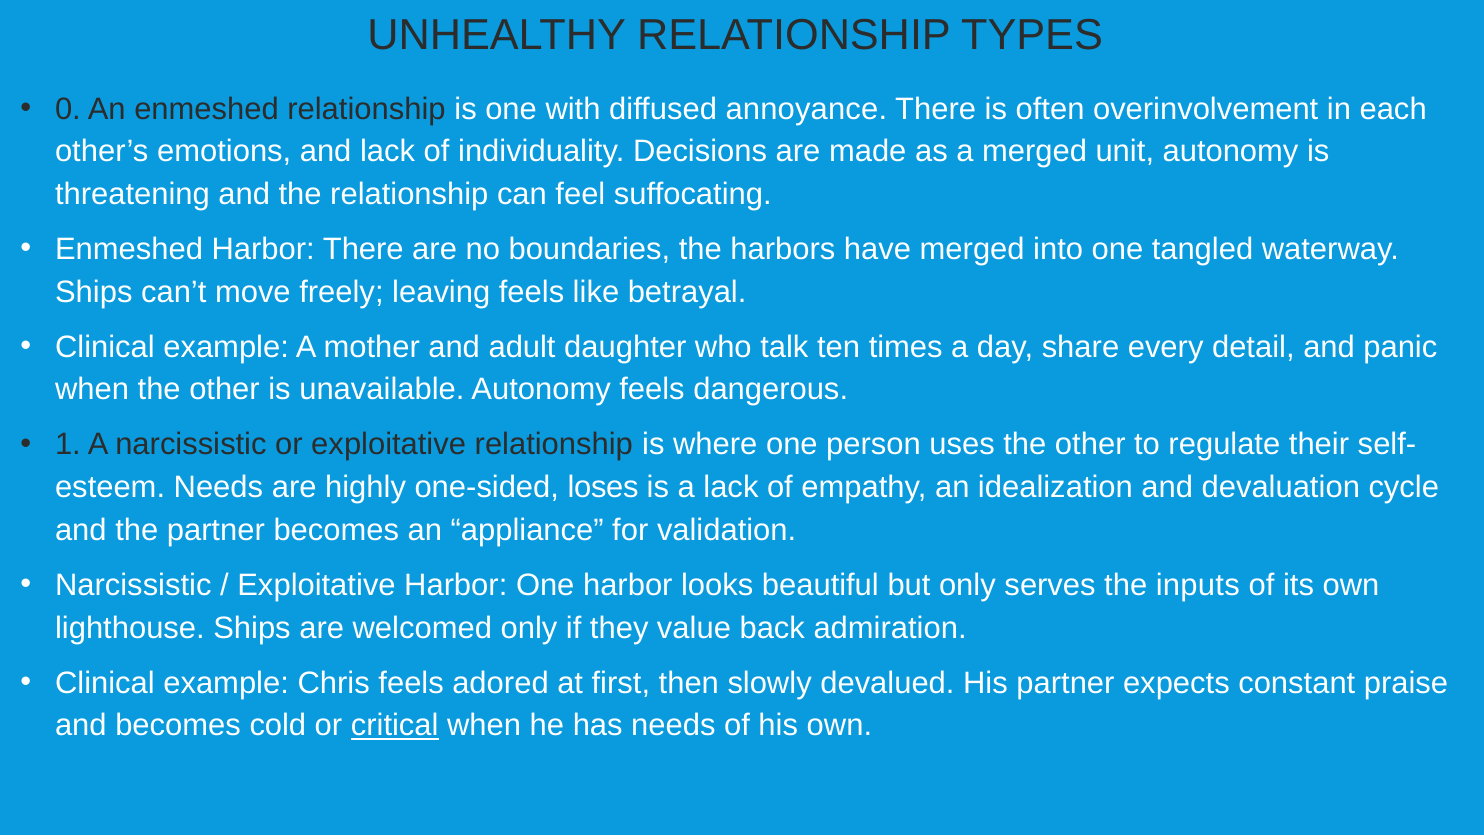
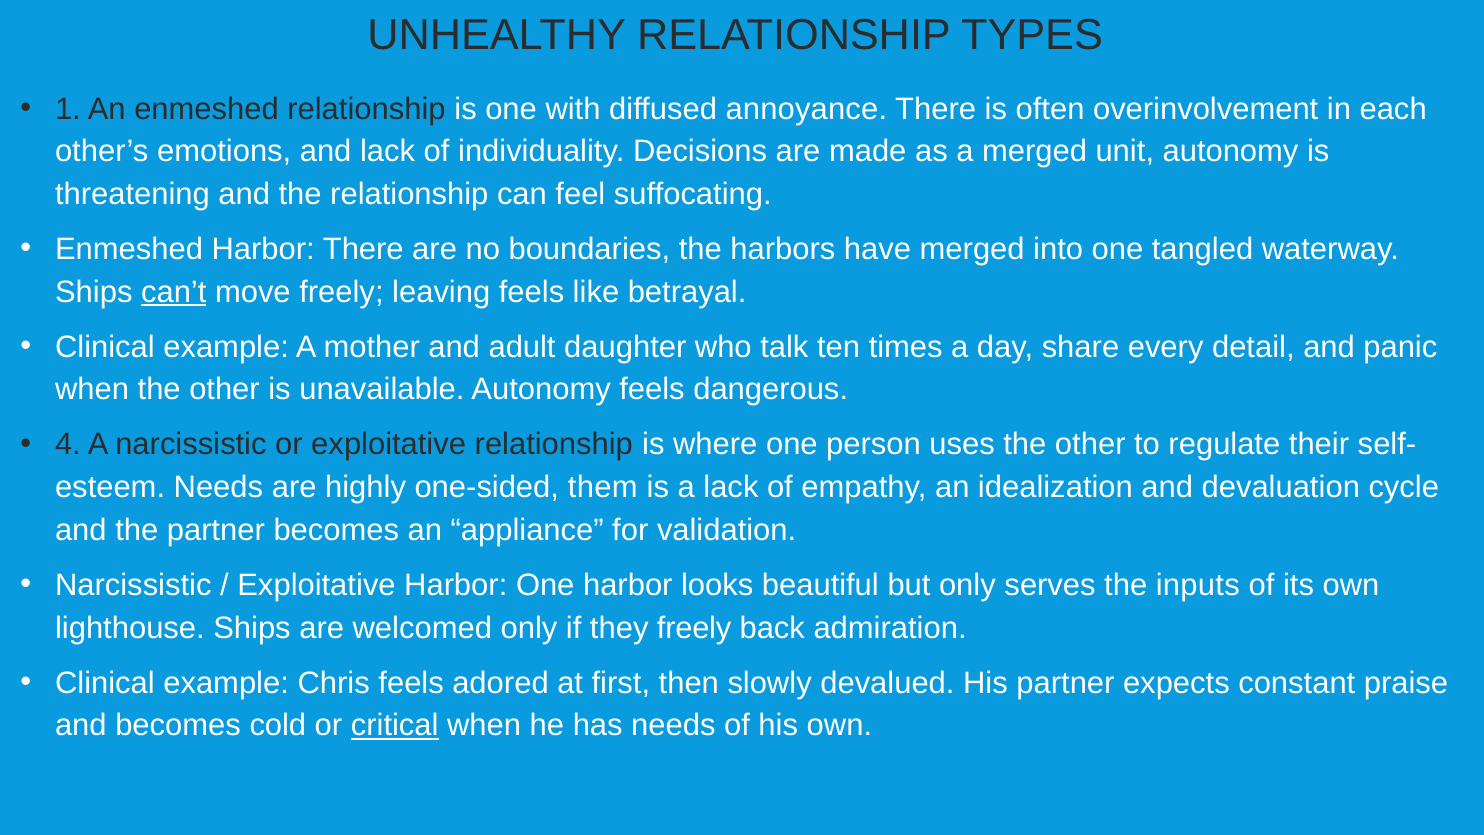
0: 0 -> 1
can’t underline: none -> present
1: 1 -> 4
loses: loses -> them
they value: value -> freely
